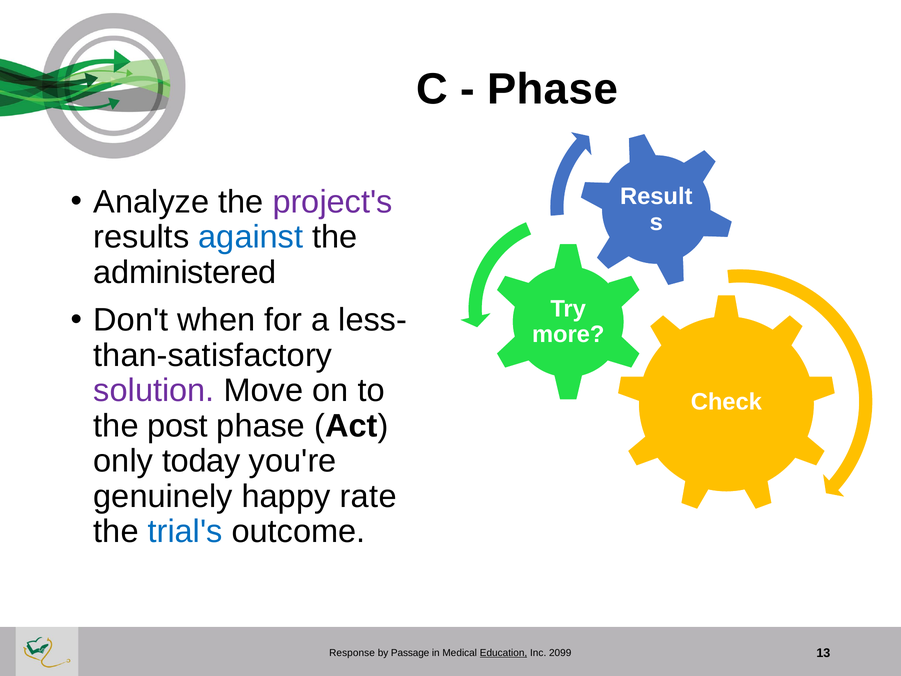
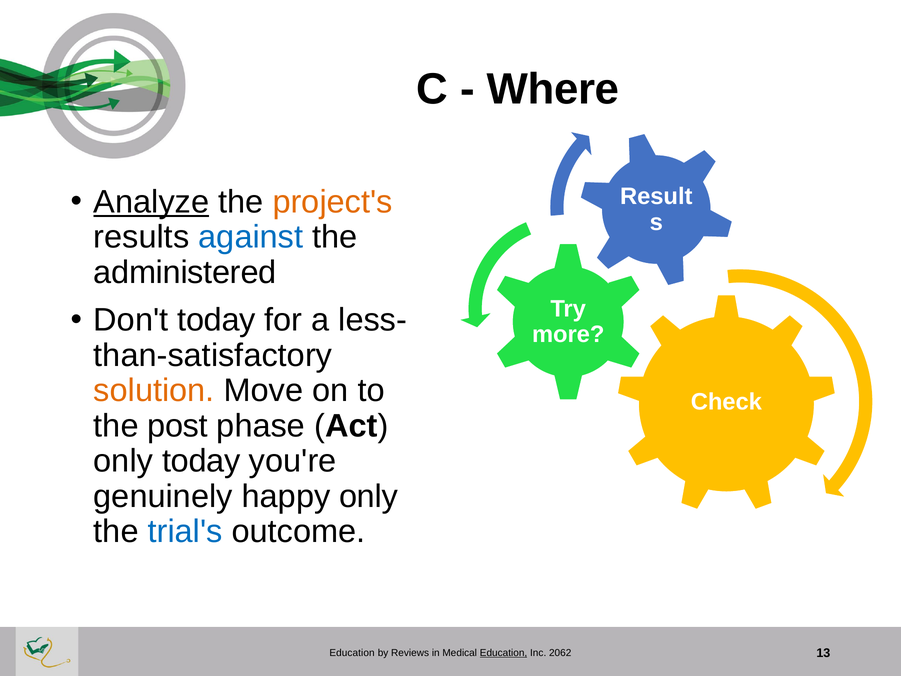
Phase at (553, 89): Phase -> Where
Analyze underline: none -> present
project's colour: purple -> orange
Don't when: when -> today
solution colour: purple -> orange
happy rate: rate -> only
Response at (352, 653): Response -> Education
Passage: Passage -> Reviews
2099: 2099 -> 2062
